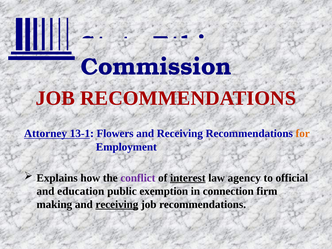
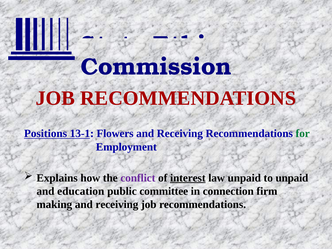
Attorney: Attorney -> Positions
for colour: orange -> green
law agency: agency -> unpaid
to official: official -> unpaid
exemption: exemption -> committee
receiving at (117, 204) underline: present -> none
